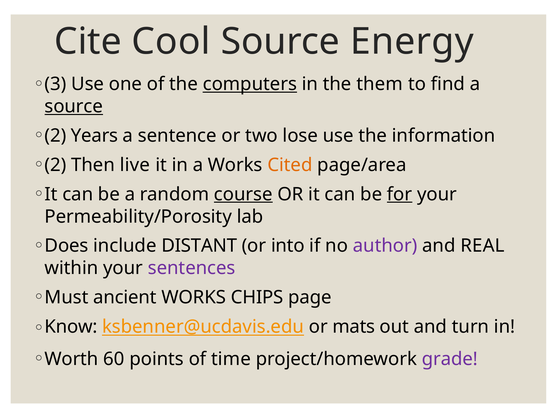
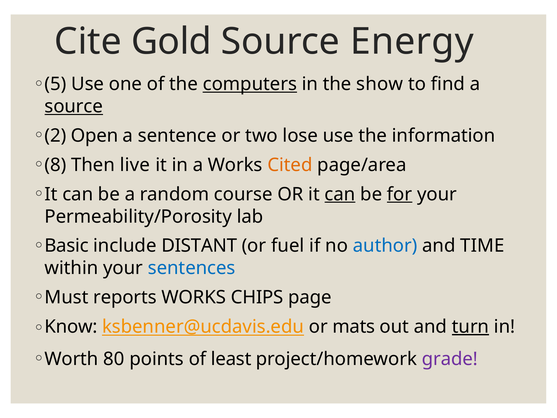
Cool: Cool -> Gold
3: 3 -> 5
them: them -> show
Years: Years -> Open
2 at (55, 165): 2 -> 8
course underline: present -> none
can at (340, 194) underline: none -> present
Does: Does -> Basic
into: into -> fuel
author colour: purple -> blue
REAL: REAL -> TIME
sentences colour: purple -> blue
ancient: ancient -> reports
turn underline: none -> present
60: 60 -> 80
time: time -> least
